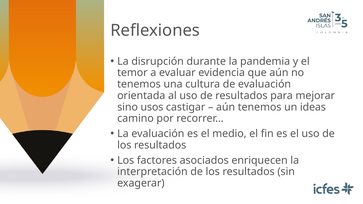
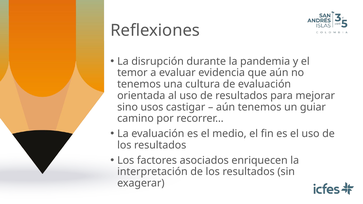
ideas: ideas -> guiar
